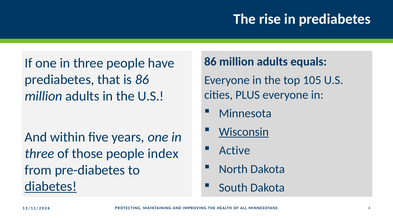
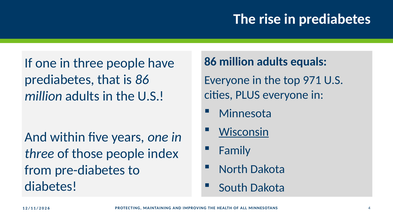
105: 105 -> 971
Active: Active -> Family
diabetes underline: present -> none
